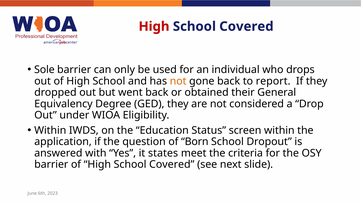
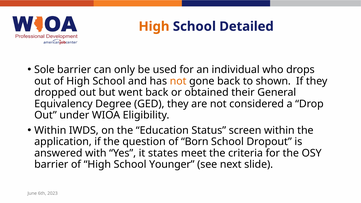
High at (154, 26) colour: red -> orange
Covered at (246, 26): Covered -> Detailed
report: report -> shown
of High School Covered: Covered -> Younger
